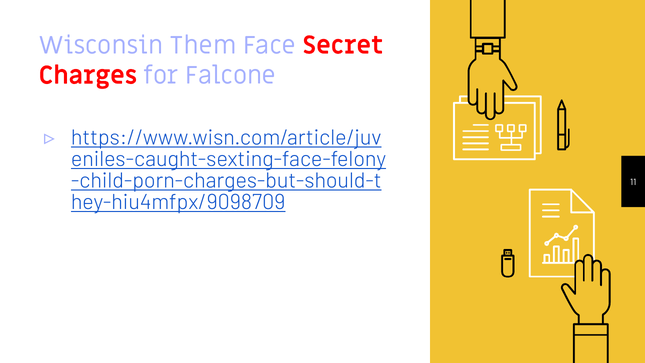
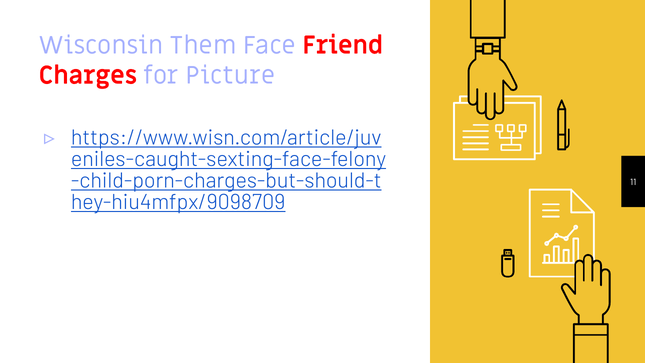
Secret: Secret -> Friend
Falcone: Falcone -> Picture
